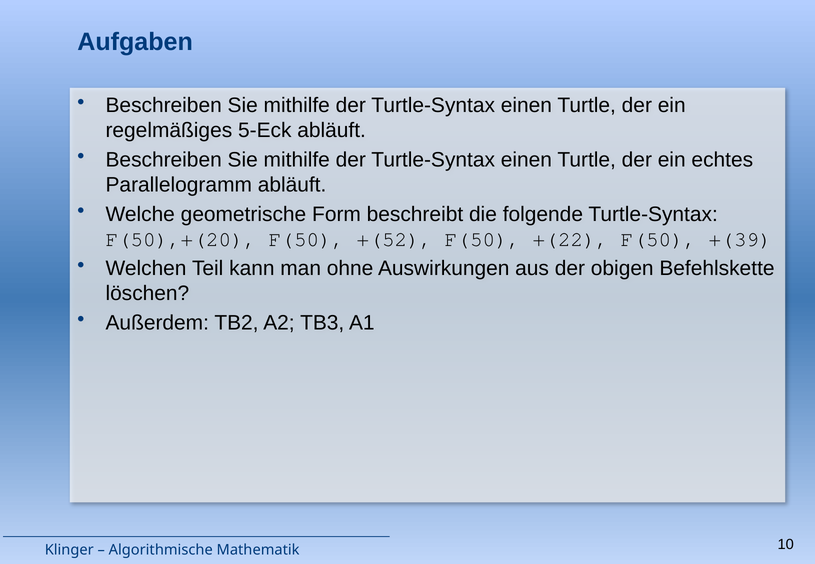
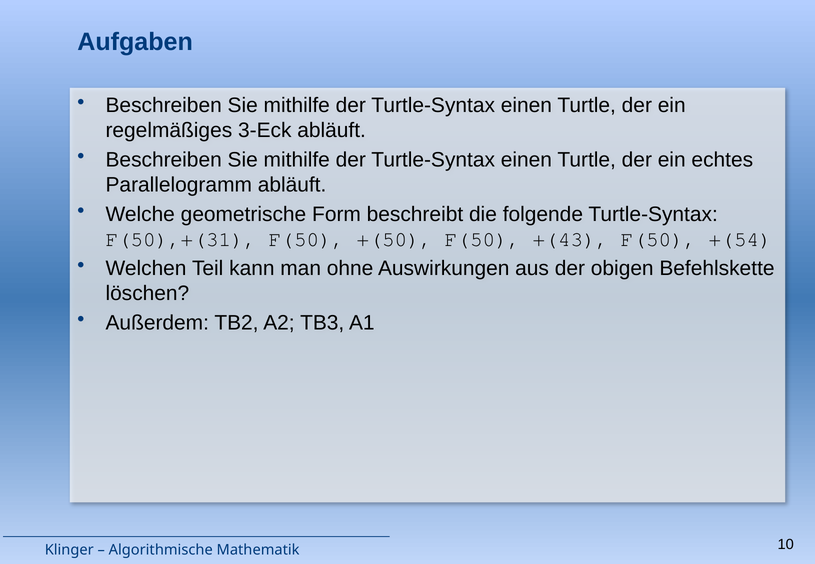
5-Eck: 5-Eck -> 3-Eck
F(50),+(20: F(50),+(20 -> F(50),+(31
+(52: +(52 -> +(50
+(22: +(22 -> +(43
+(39: +(39 -> +(54
